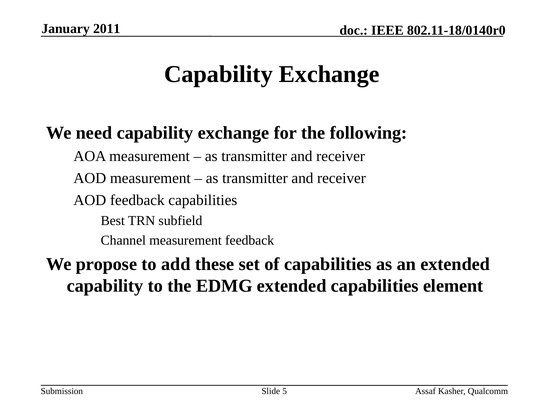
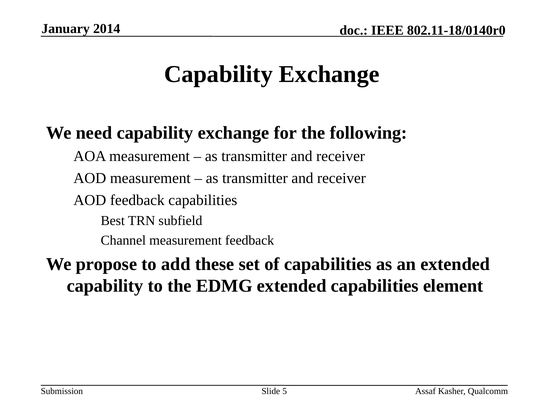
2011: 2011 -> 2014
